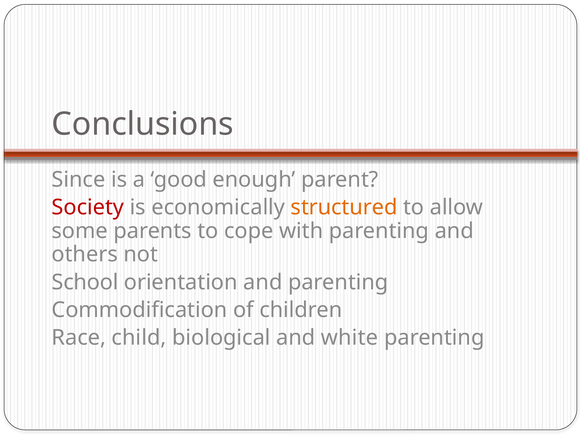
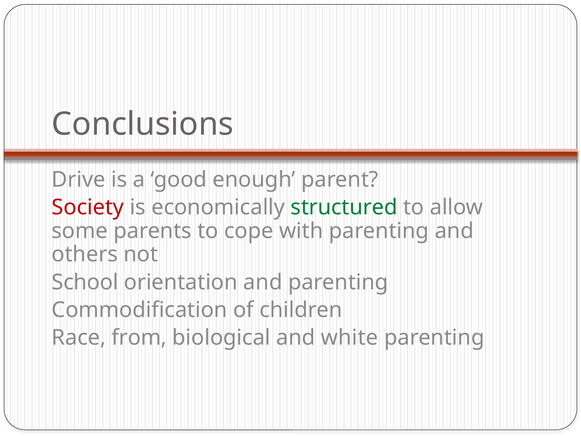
Since: Since -> Drive
structured colour: orange -> green
child: child -> from
